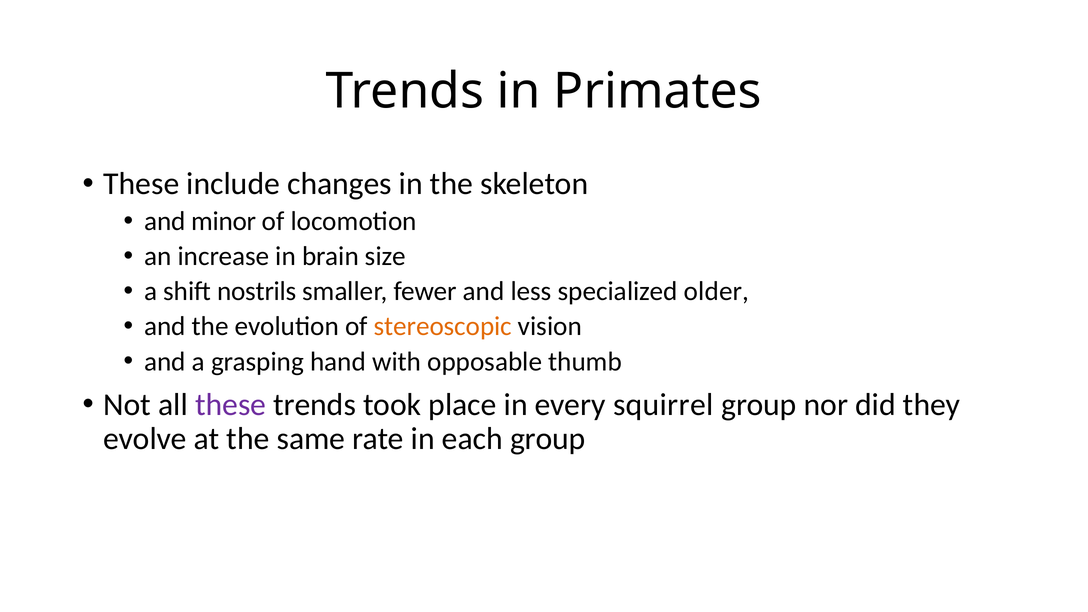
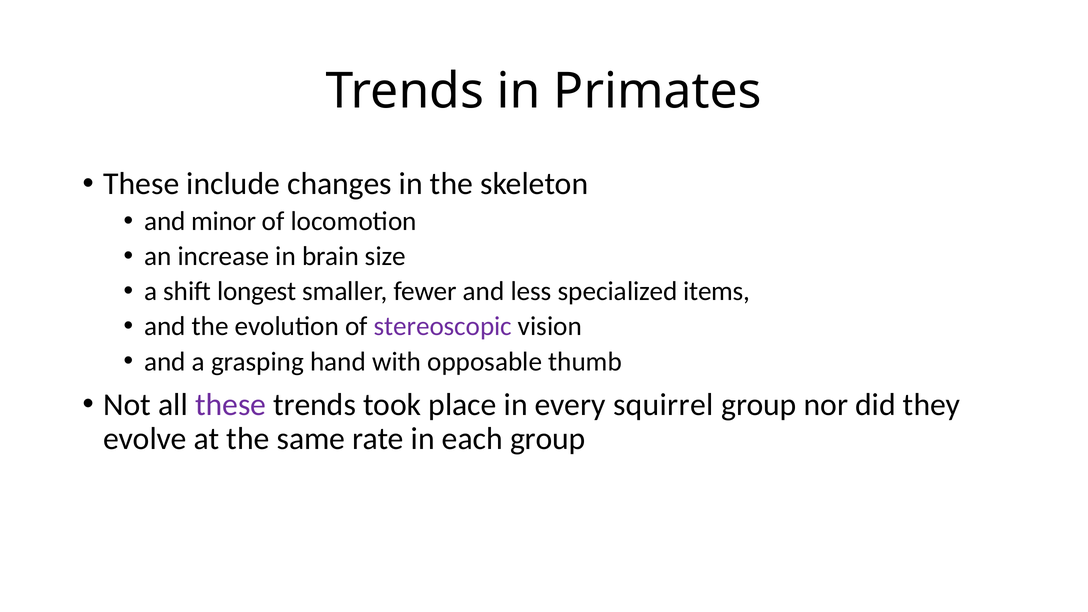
nostrils: nostrils -> longest
older: older -> items
stereoscopic colour: orange -> purple
